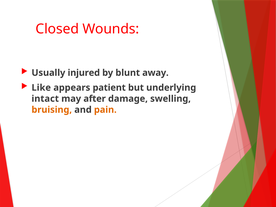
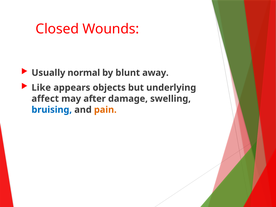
injured: injured -> normal
patient: patient -> objects
intact: intact -> affect
bruising colour: orange -> blue
